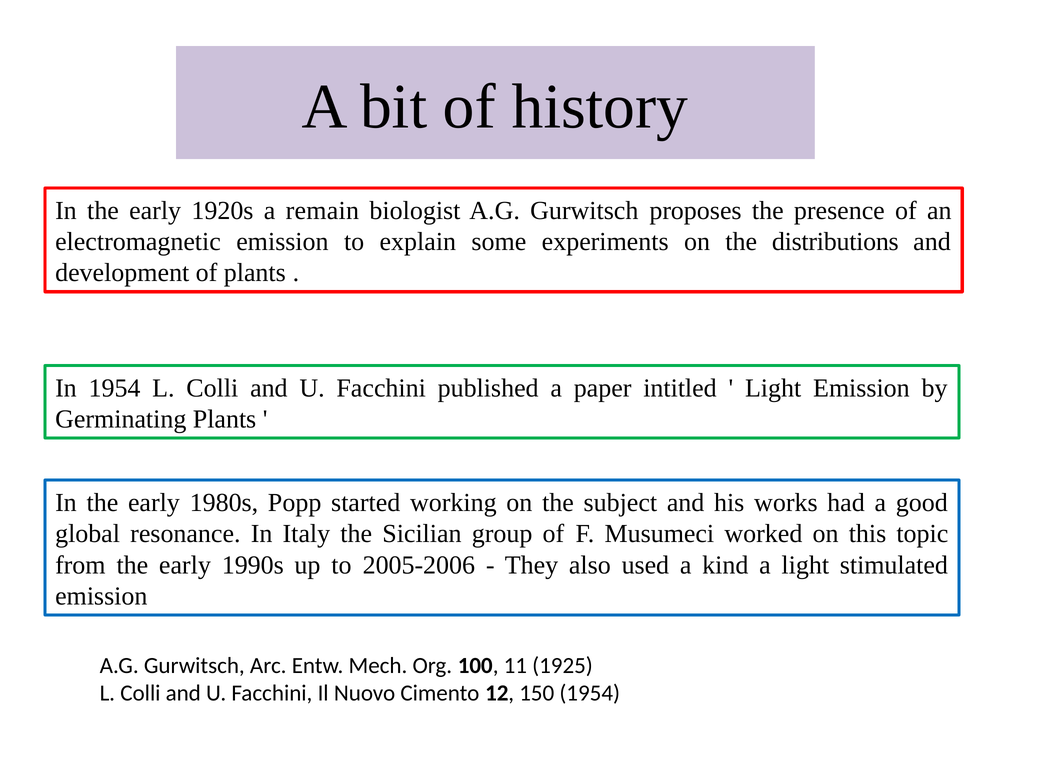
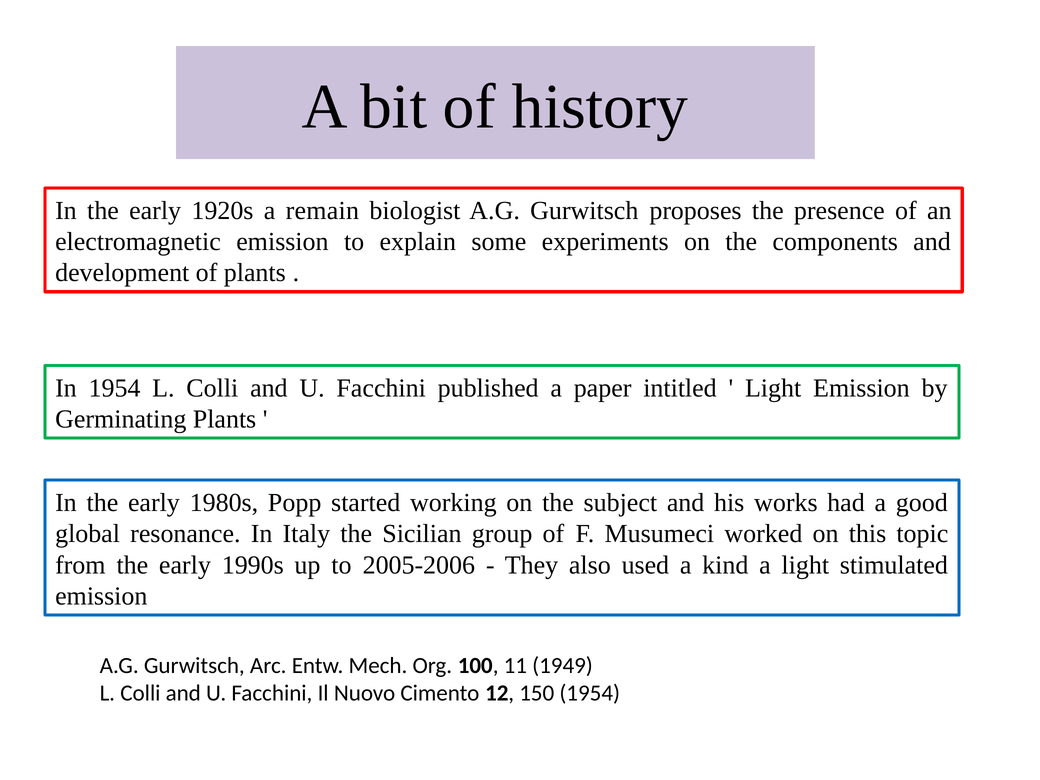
distributions: distributions -> components
1925: 1925 -> 1949
